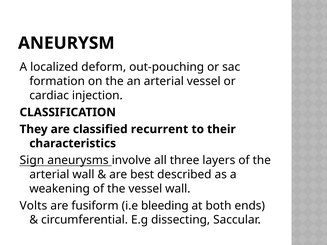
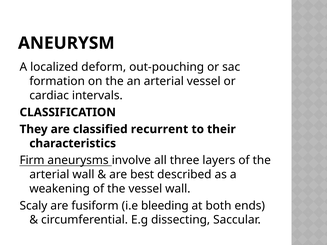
injection: injection -> intervals
Sign: Sign -> Firm
Volts: Volts -> Scaly
